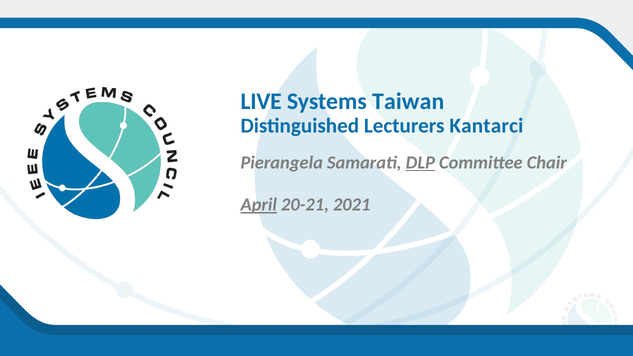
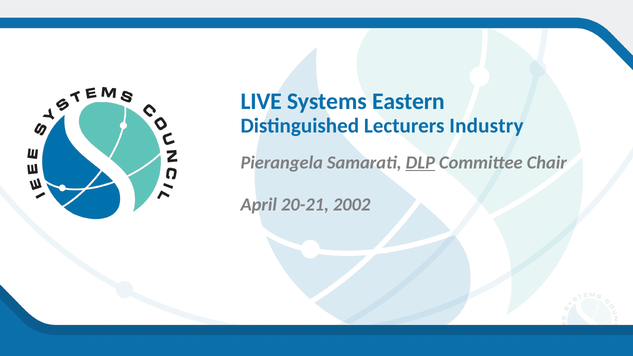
Taiwan: Taiwan -> Eastern
Kantarci: Kantarci -> Industry
April underline: present -> none
2021: 2021 -> 2002
